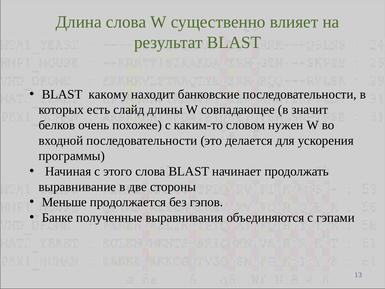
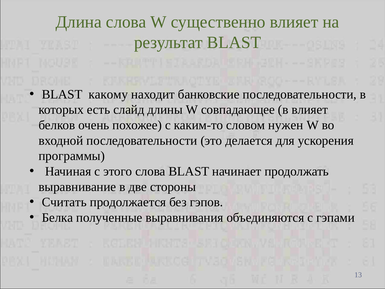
в значит: значит -> влияет
Меньше: Меньше -> Считать
Банке: Банке -> Белка
